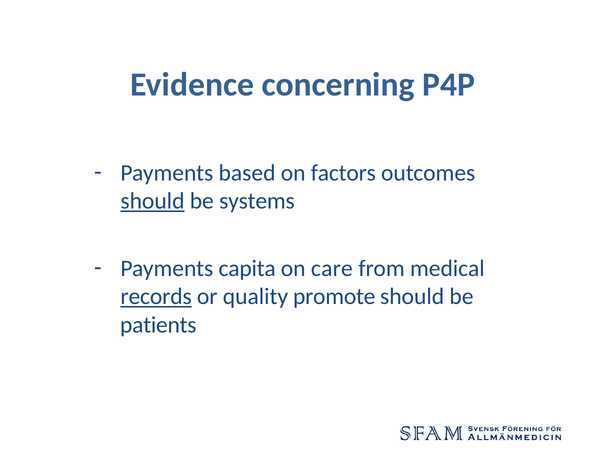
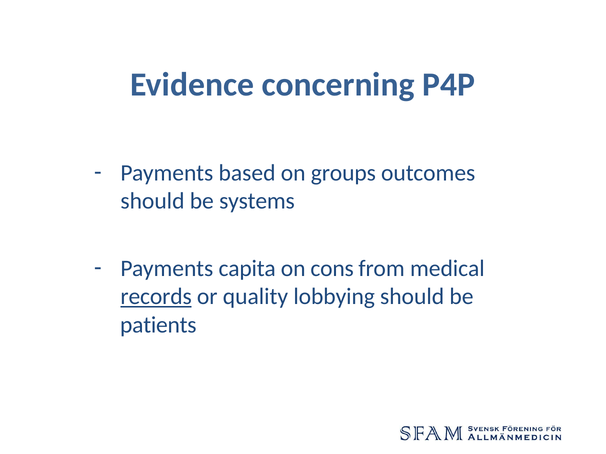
factors: factors -> groups
should at (152, 201) underline: present -> none
care: care -> cons
promote: promote -> lobbying
